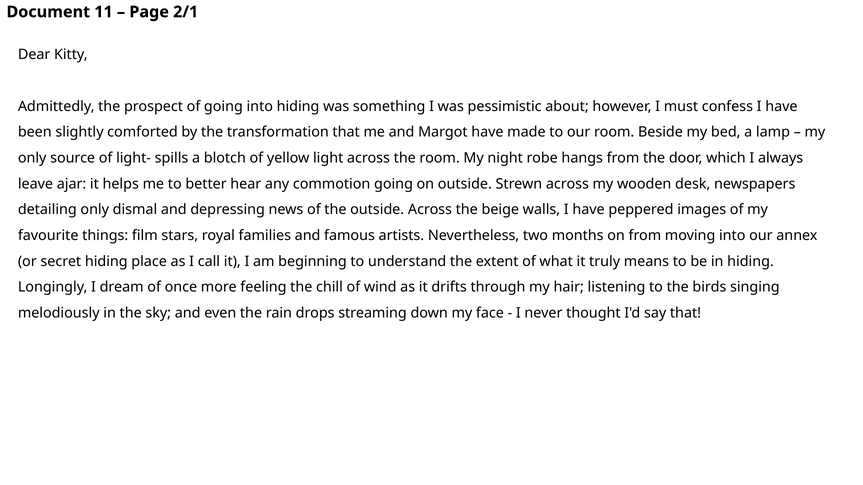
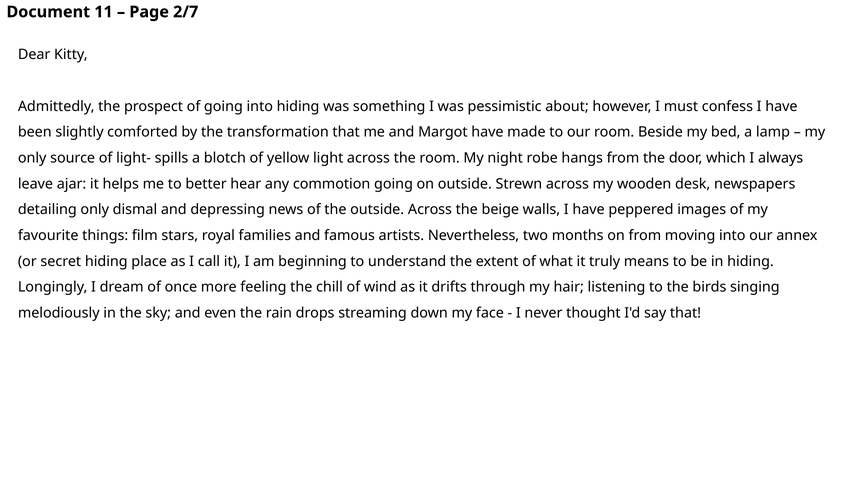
2/1: 2/1 -> 2/7
